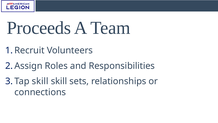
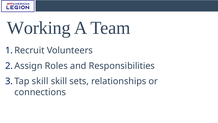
Proceeds: Proceeds -> Working
